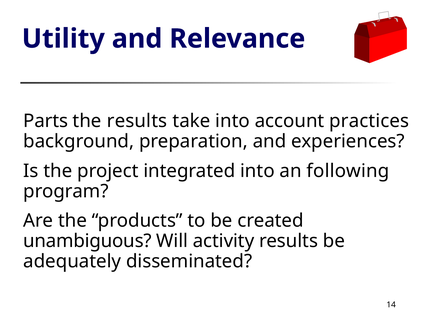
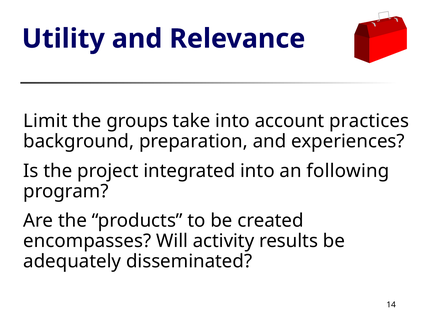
Parts: Parts -> Limit
the results: results -> groups
unambiguous: unambiguous -> encompasses
